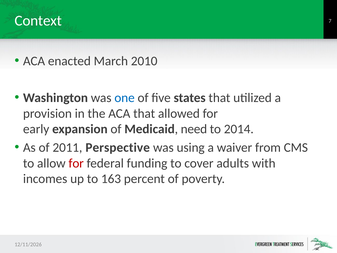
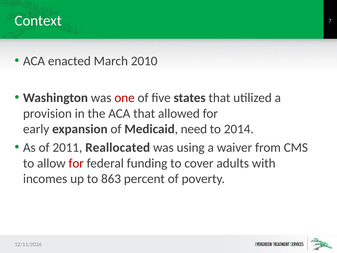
one colour: blue -> red
Perspective: Perspective -> Reallocated
163: 163 -> 863
